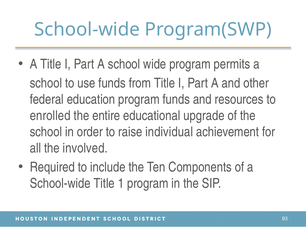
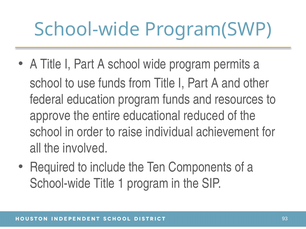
enrolled: enrolled -> approve
upgrade: upgrade -> reduced
